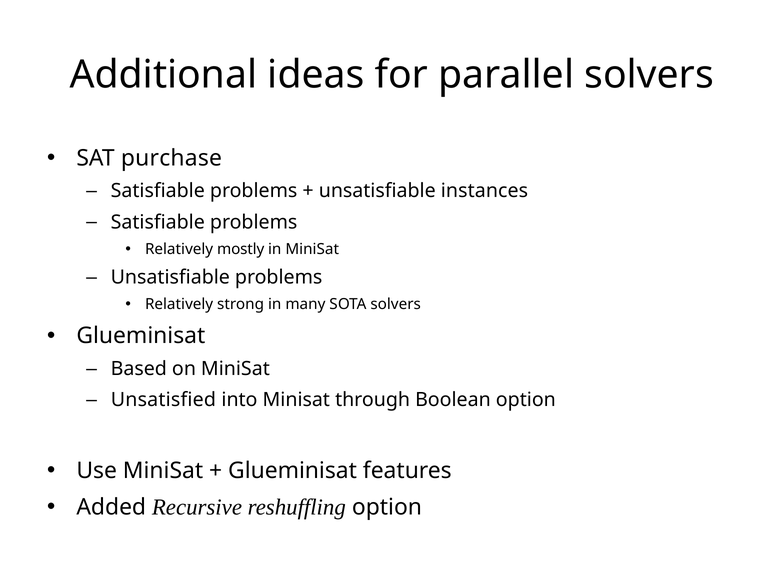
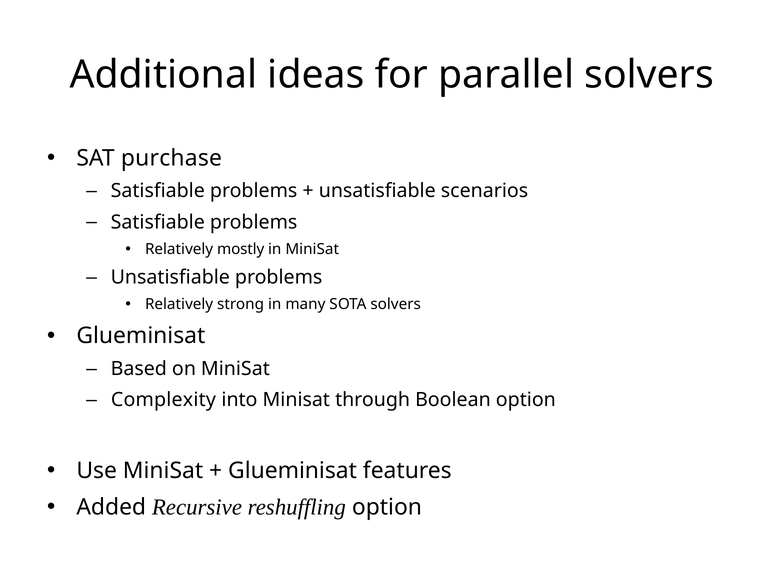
instances: instances -> scenarios
Unsatisfied: Unsatisfied -> Complexity
